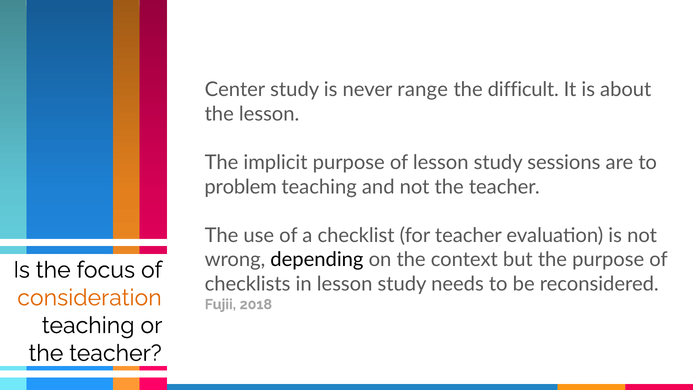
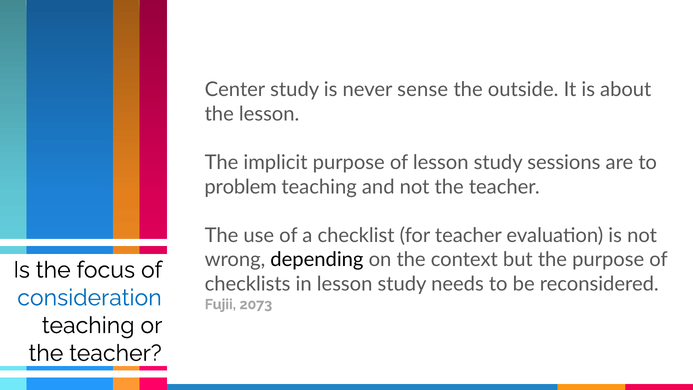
range: range -> sense
difficult: difficult -> outside
consideration colour: orange -> blue
2018: 2018 -> 2073
